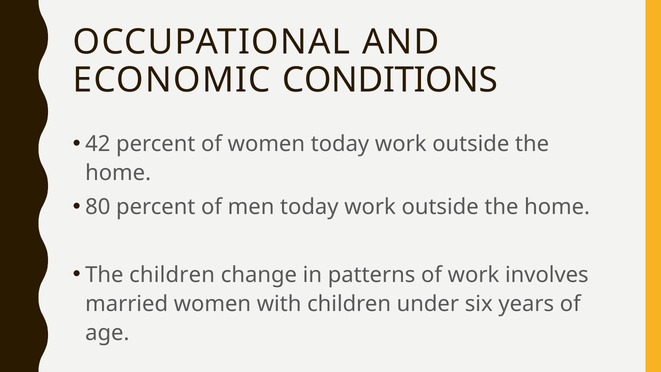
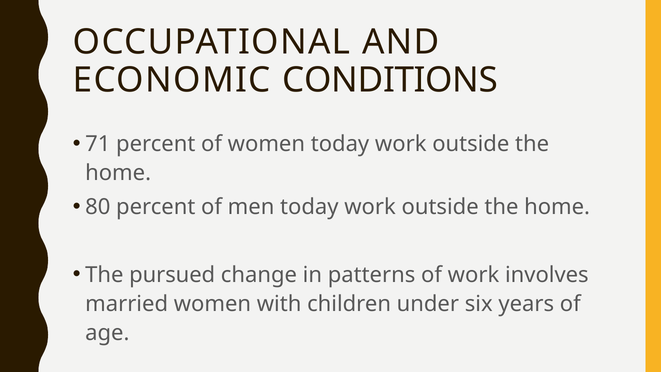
42: 42 -> 71
The children: children -> pursued
